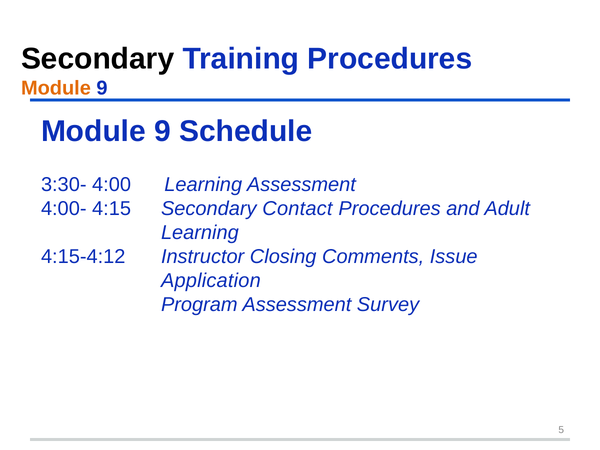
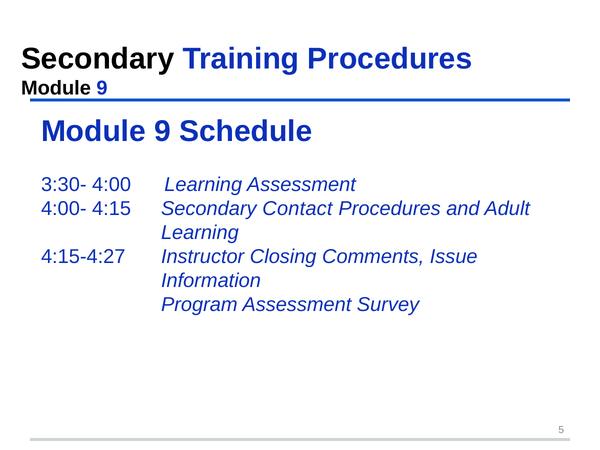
Module at (56, 88) colour: orange -> black
4:15-4:12: 4:15-4:12 -> 4:15-4:27
Application: Application -> Information
